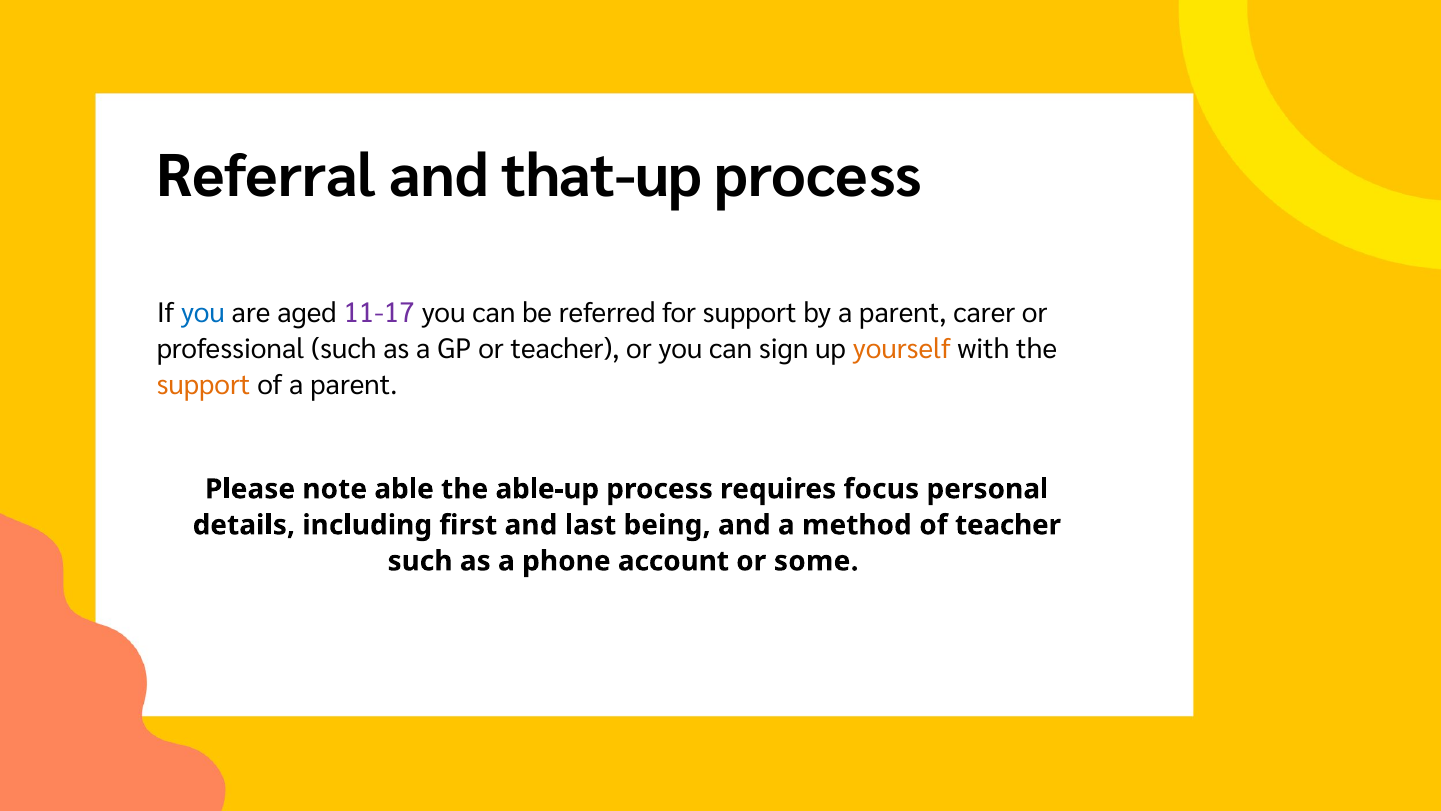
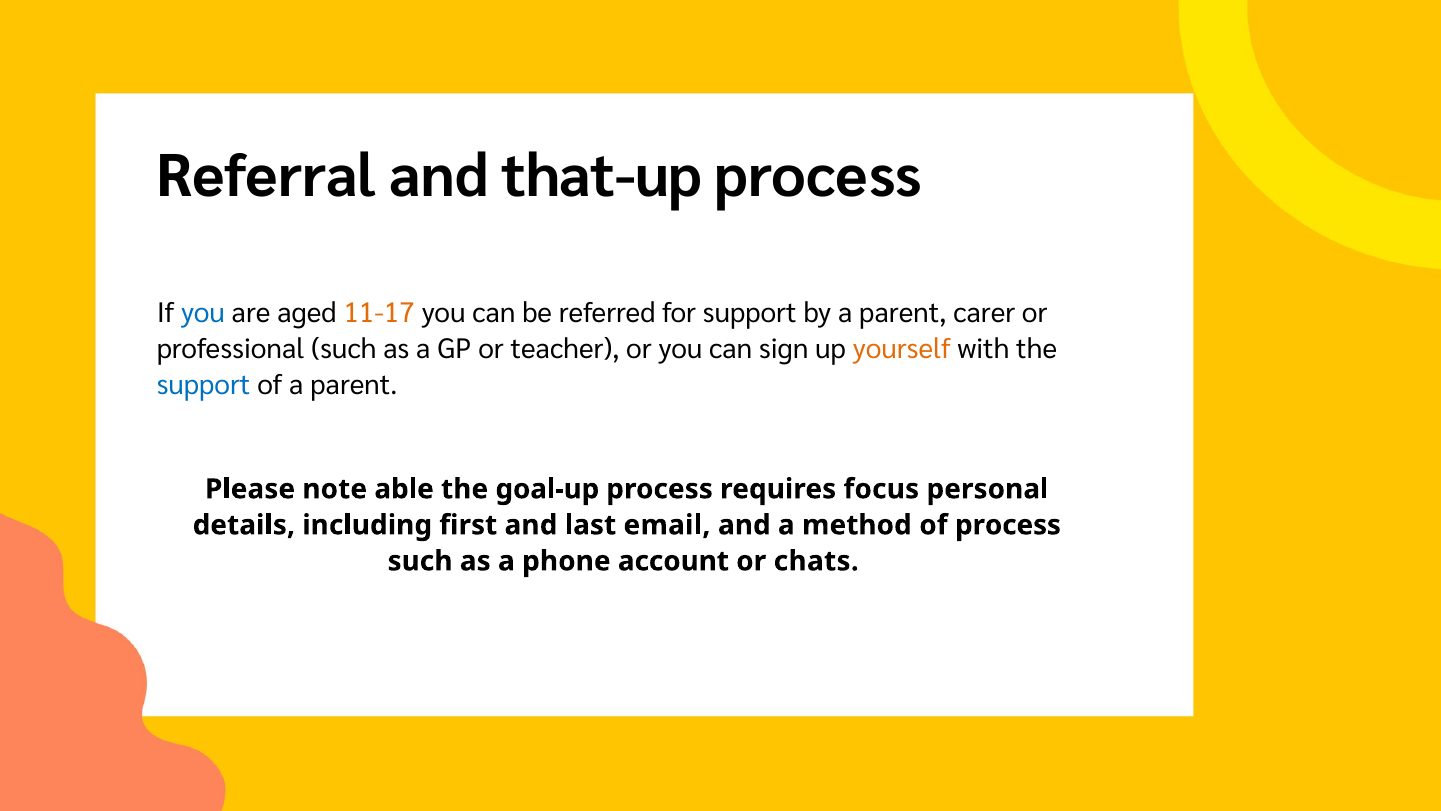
11-17 colour: purple -> orange
support at (204, 385) colour: orange -> blue
able-up: able-up -> goal-up
being: being -> email
of teacher: teacher -> process
some: some -> chats
